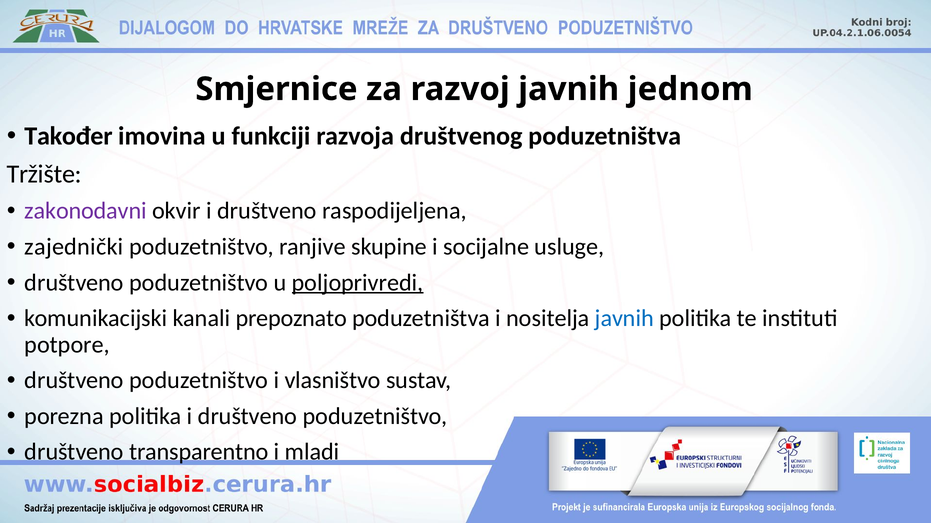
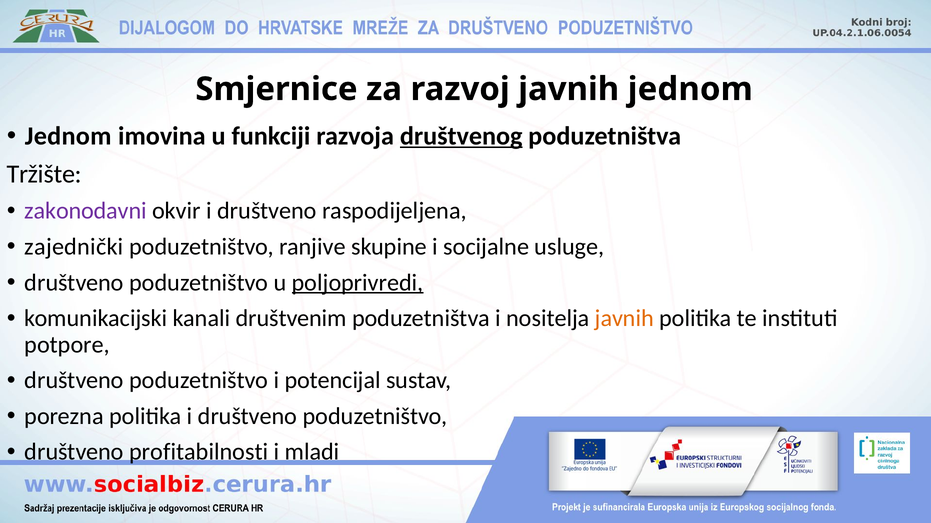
Također at (68, 136): Također -> Jednom
društvenog underline: none -> present
prepoznato: prepoznato -> društvenim
javnih at (624, 319) colour: blue -> orange
vlasništvo: vlasništvo -> potencijal
transparentno: transparentno -> profitabilnosti
